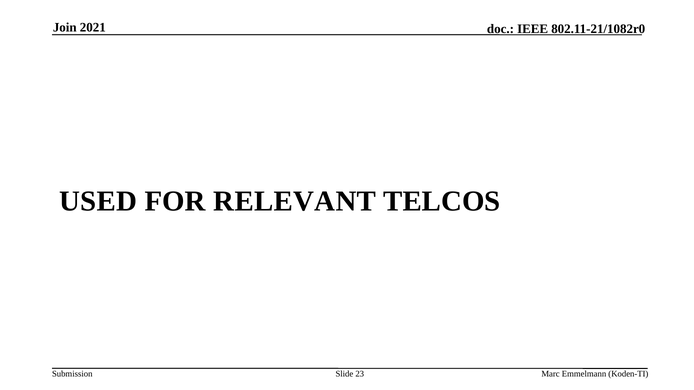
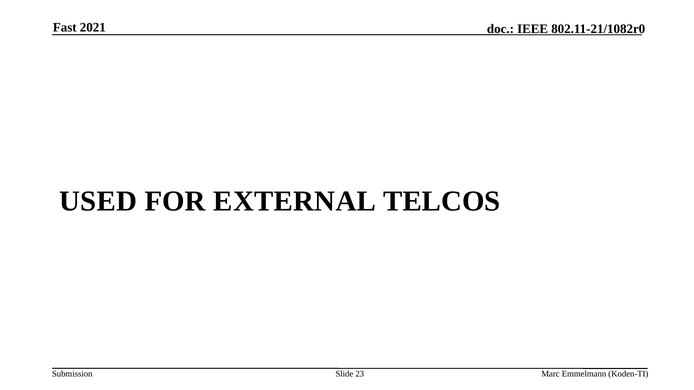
Join: Join -> Fast
RELEVANT: RELEVANT -> EXTERNAL
